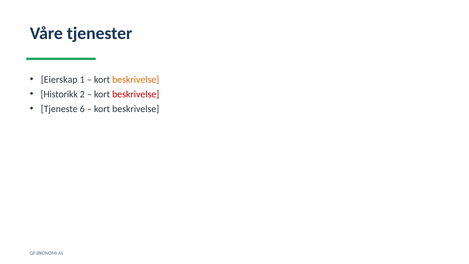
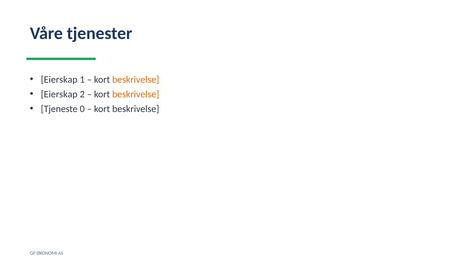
Historikk at (59, 94): Historikk -> Eierskap
beskrivelse at (136, 94) colour: red -> orange
6: 6 -> 0
